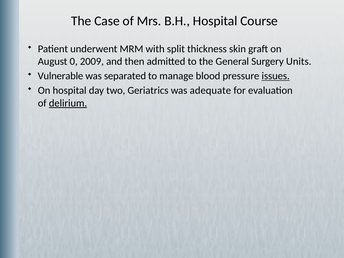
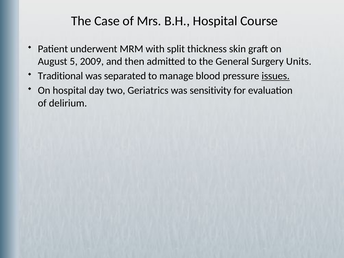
0: 0 -> 5
Vulnerable: Vulnerable -> Traditional
adequate: adequate -> sensitivity
delirium underline: present -> none
